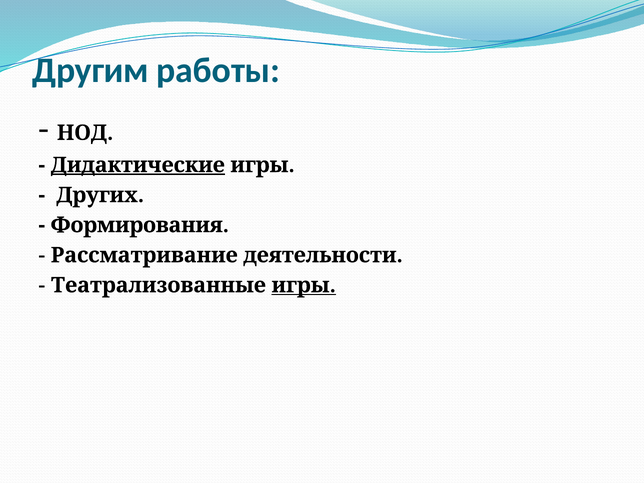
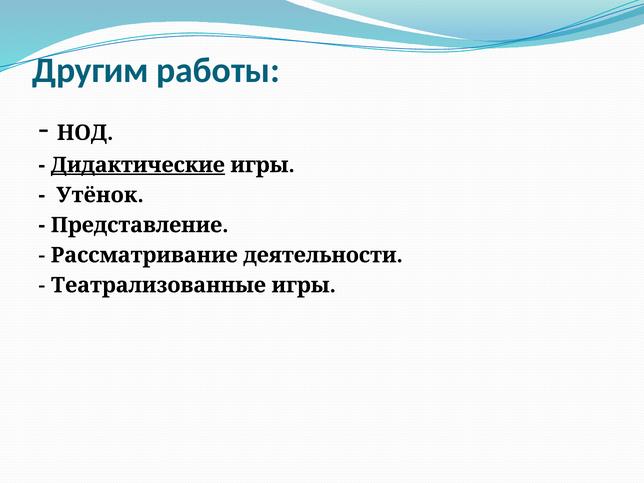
Других: Других -> Утёнок
Формирования: Формирования -> Представление
игры at (304, 285) underline: present -> none
